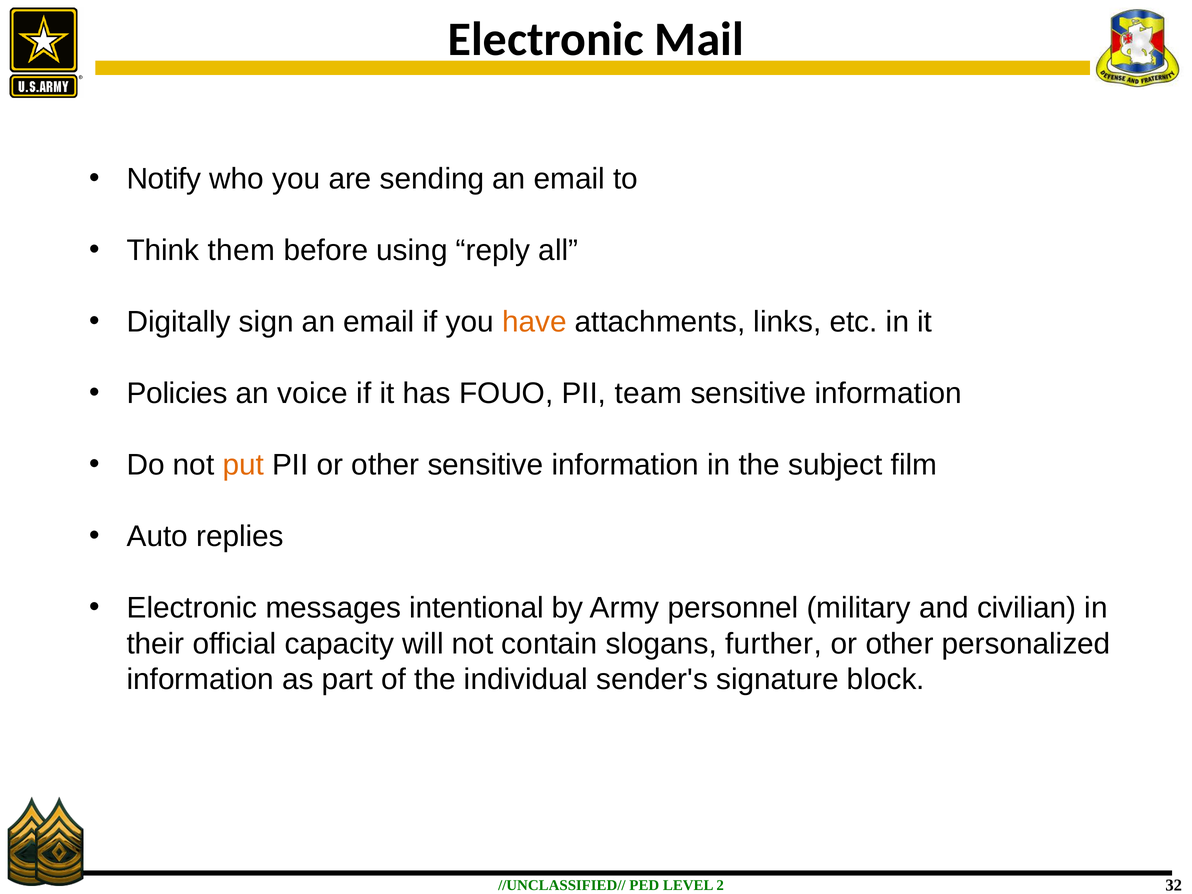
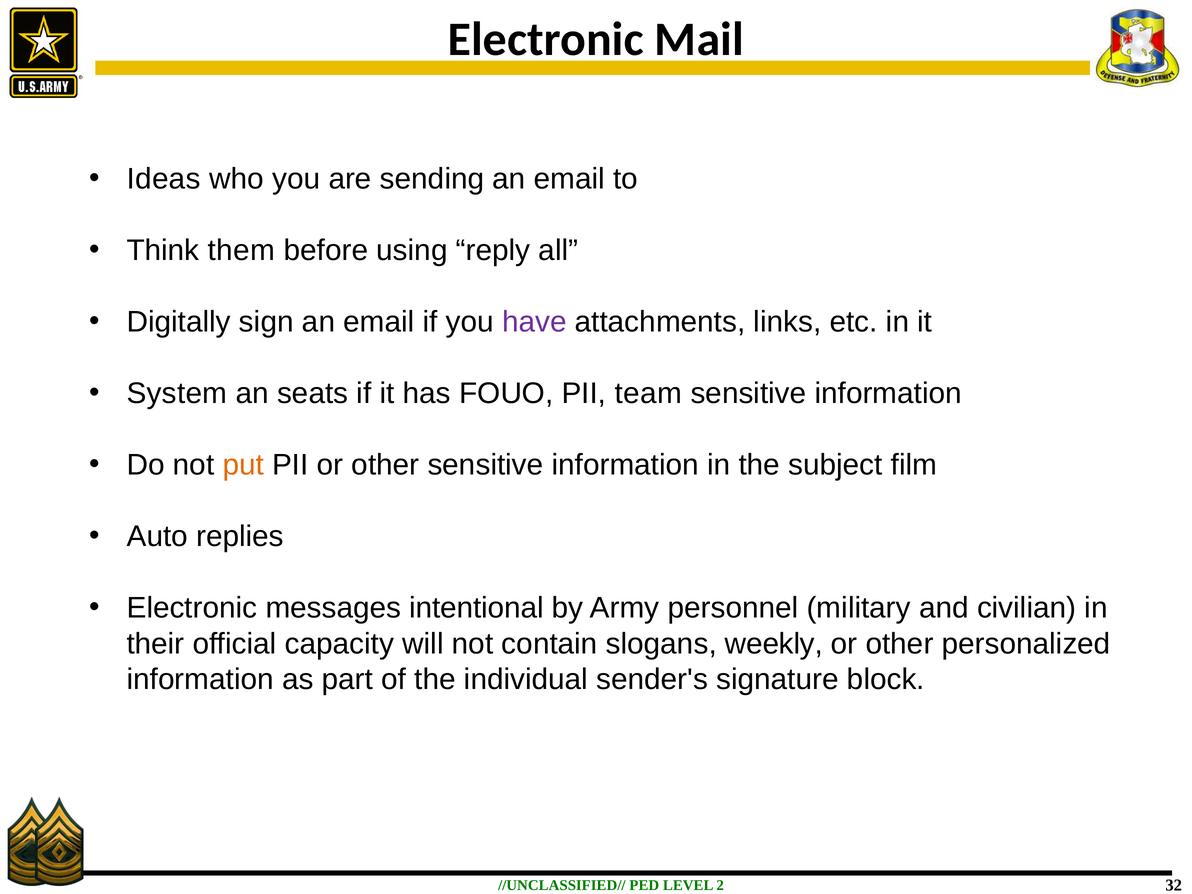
Notify: Notify -> Ideas
have colour: orange -> purple
Policies: Policies -> System
voice: voice -> seats
further: further -> weekly
